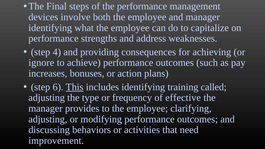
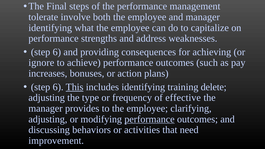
devices: devices -> tolerate
4 at (57, 52): 4 -> 6
called: called -> delete
performance at (149, 119) underline: none -> present
